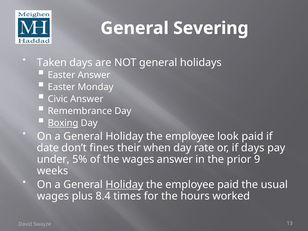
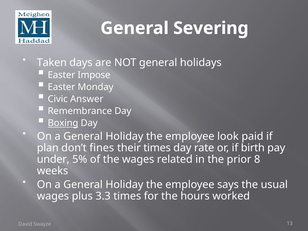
Easter Answer: Answer -> Impose
date: date -> plan
their when: when -> times
if days: days -> birth
wages answer: answer -> related
9: 9 -> 8
Holiday at (124, 185) underline: present -> none
employee paid: paid -> says
8.4: 8.4 -> 3.3
